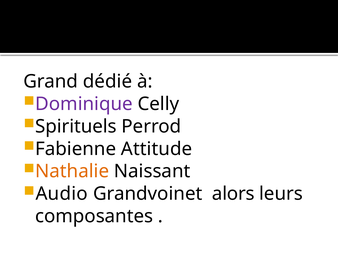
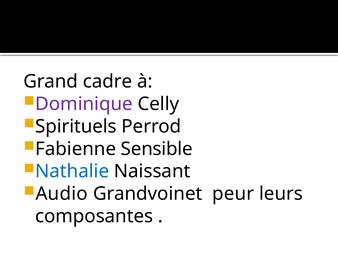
dédié: dédié -> cadre
Attitude: Attitude -> Sensible
Nathalie colour: orange -> blue
alors: alors -> peur
